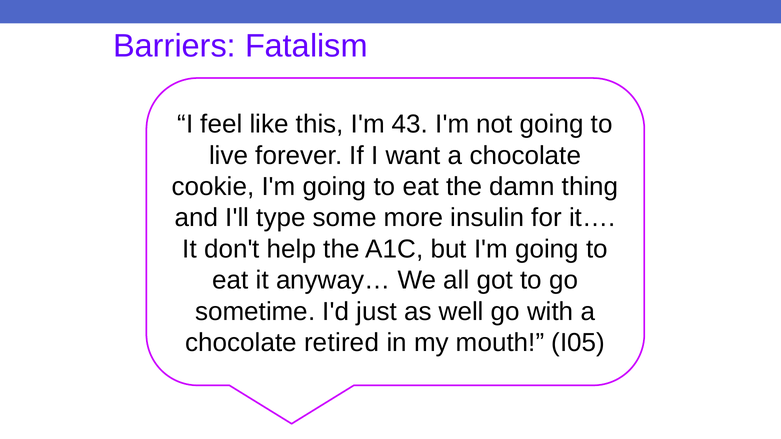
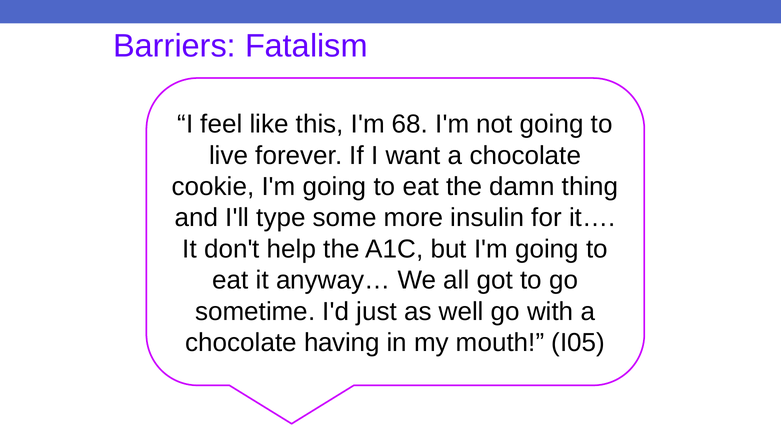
43: 43 -> 68
retired: retired -> having
